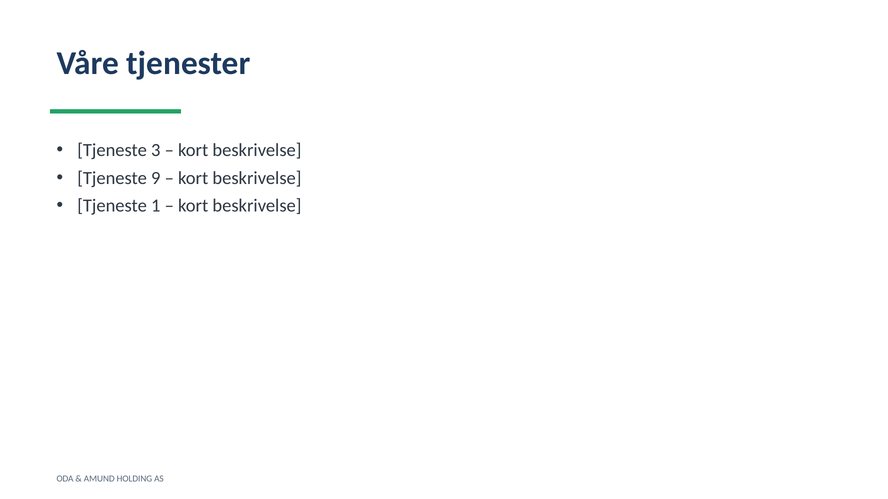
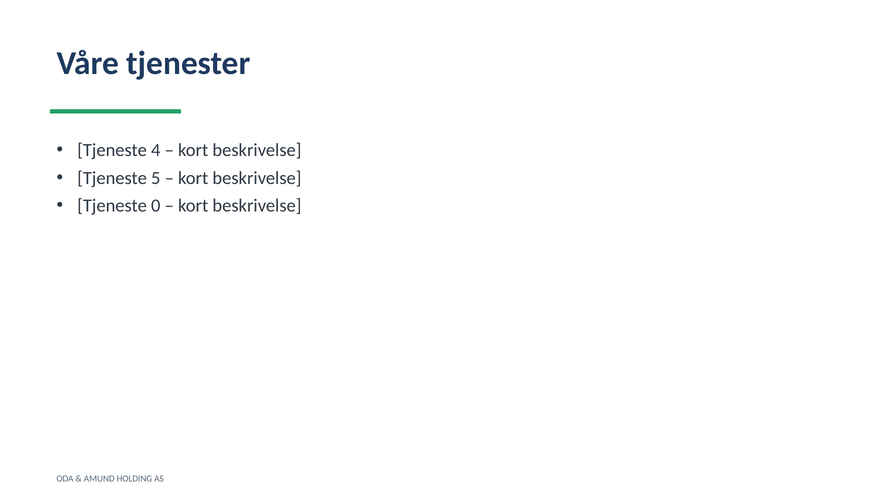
3: 3 -> 4
9: 9 -> 5
1: 1 -> 0
